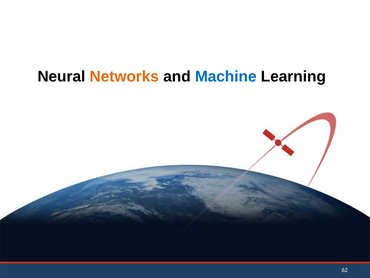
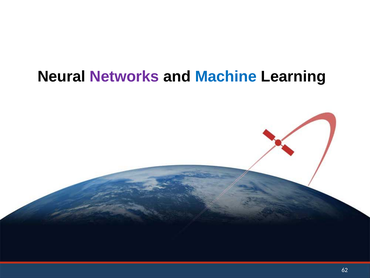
Networks colour: orange -> purple
